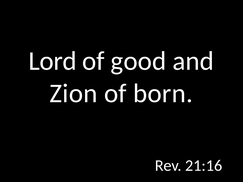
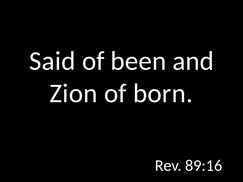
Lord: Lord -> Said
good: good -> been
21:16: 21:16 -> 89:16
